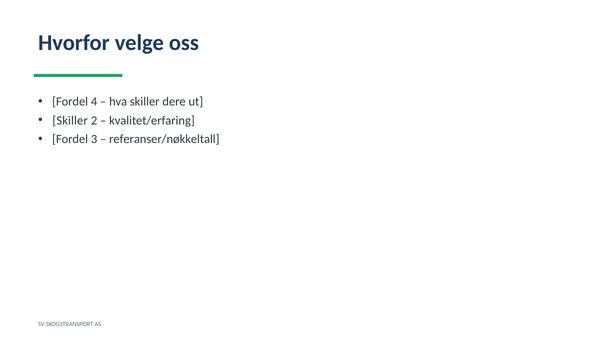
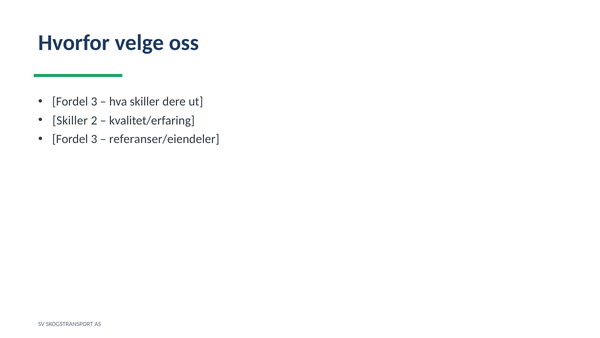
4 at (94, 102): 4 -> 3
referanser/nøkkeltall: referanser/nøkkeltall -> referanser/eiendeler
